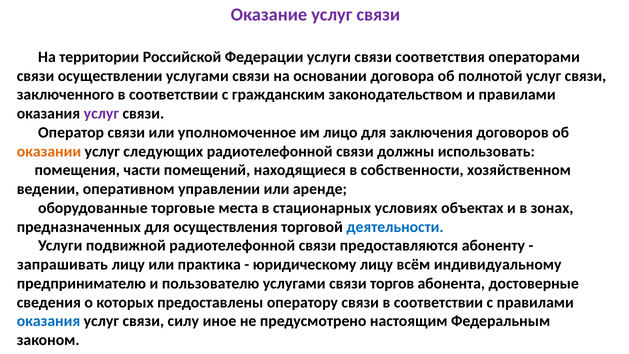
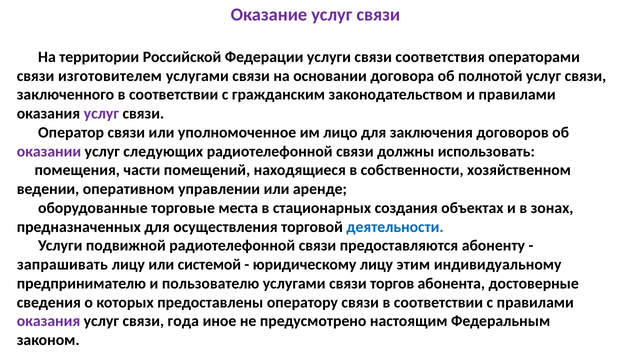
осуществлении: осуществлении -> изготовителем
оказании colour: orange -> purple
условиях: условиях -> создания
практика: практика -> системой
всём: всём -> этим
оказания at (49, 321) colour: blue -> purple
силу: силу -> года
